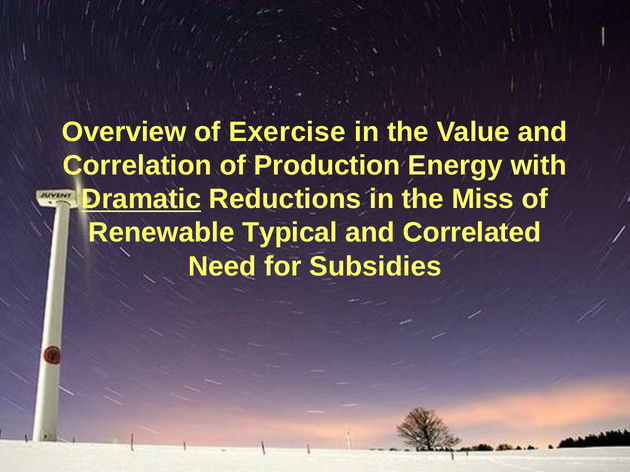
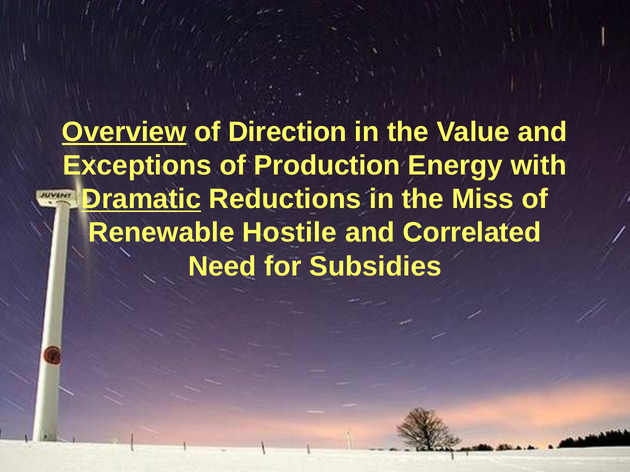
Overview underline: none -> present
Exercise: Exercise -> Direction
Correlation: Correlation -> Exceptions
Typical: Typical -> Hostile
